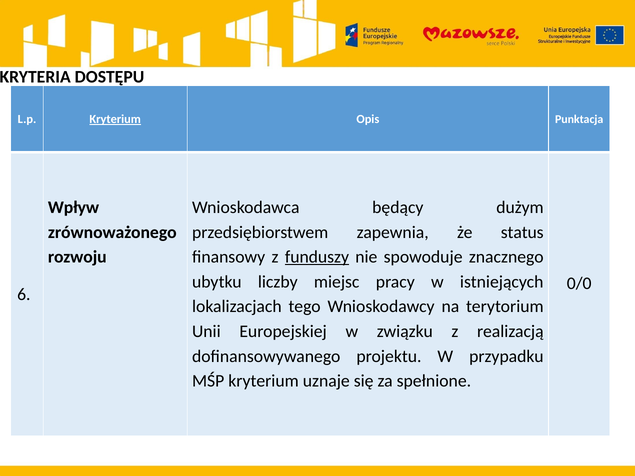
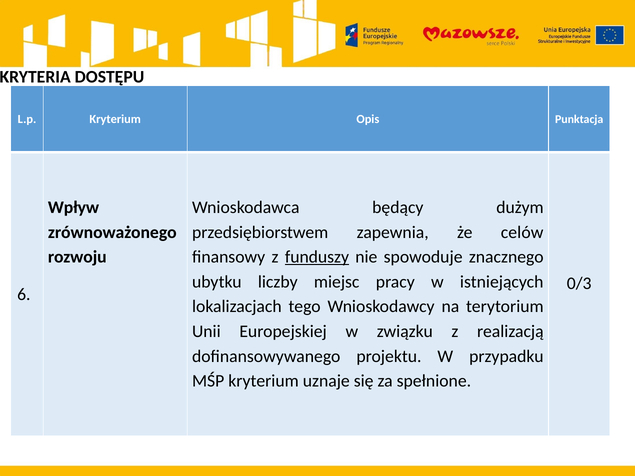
Kryterium at (115, 119) underline: present -> none
status: status -> celów
0/0: 0/0 -> 0/3
